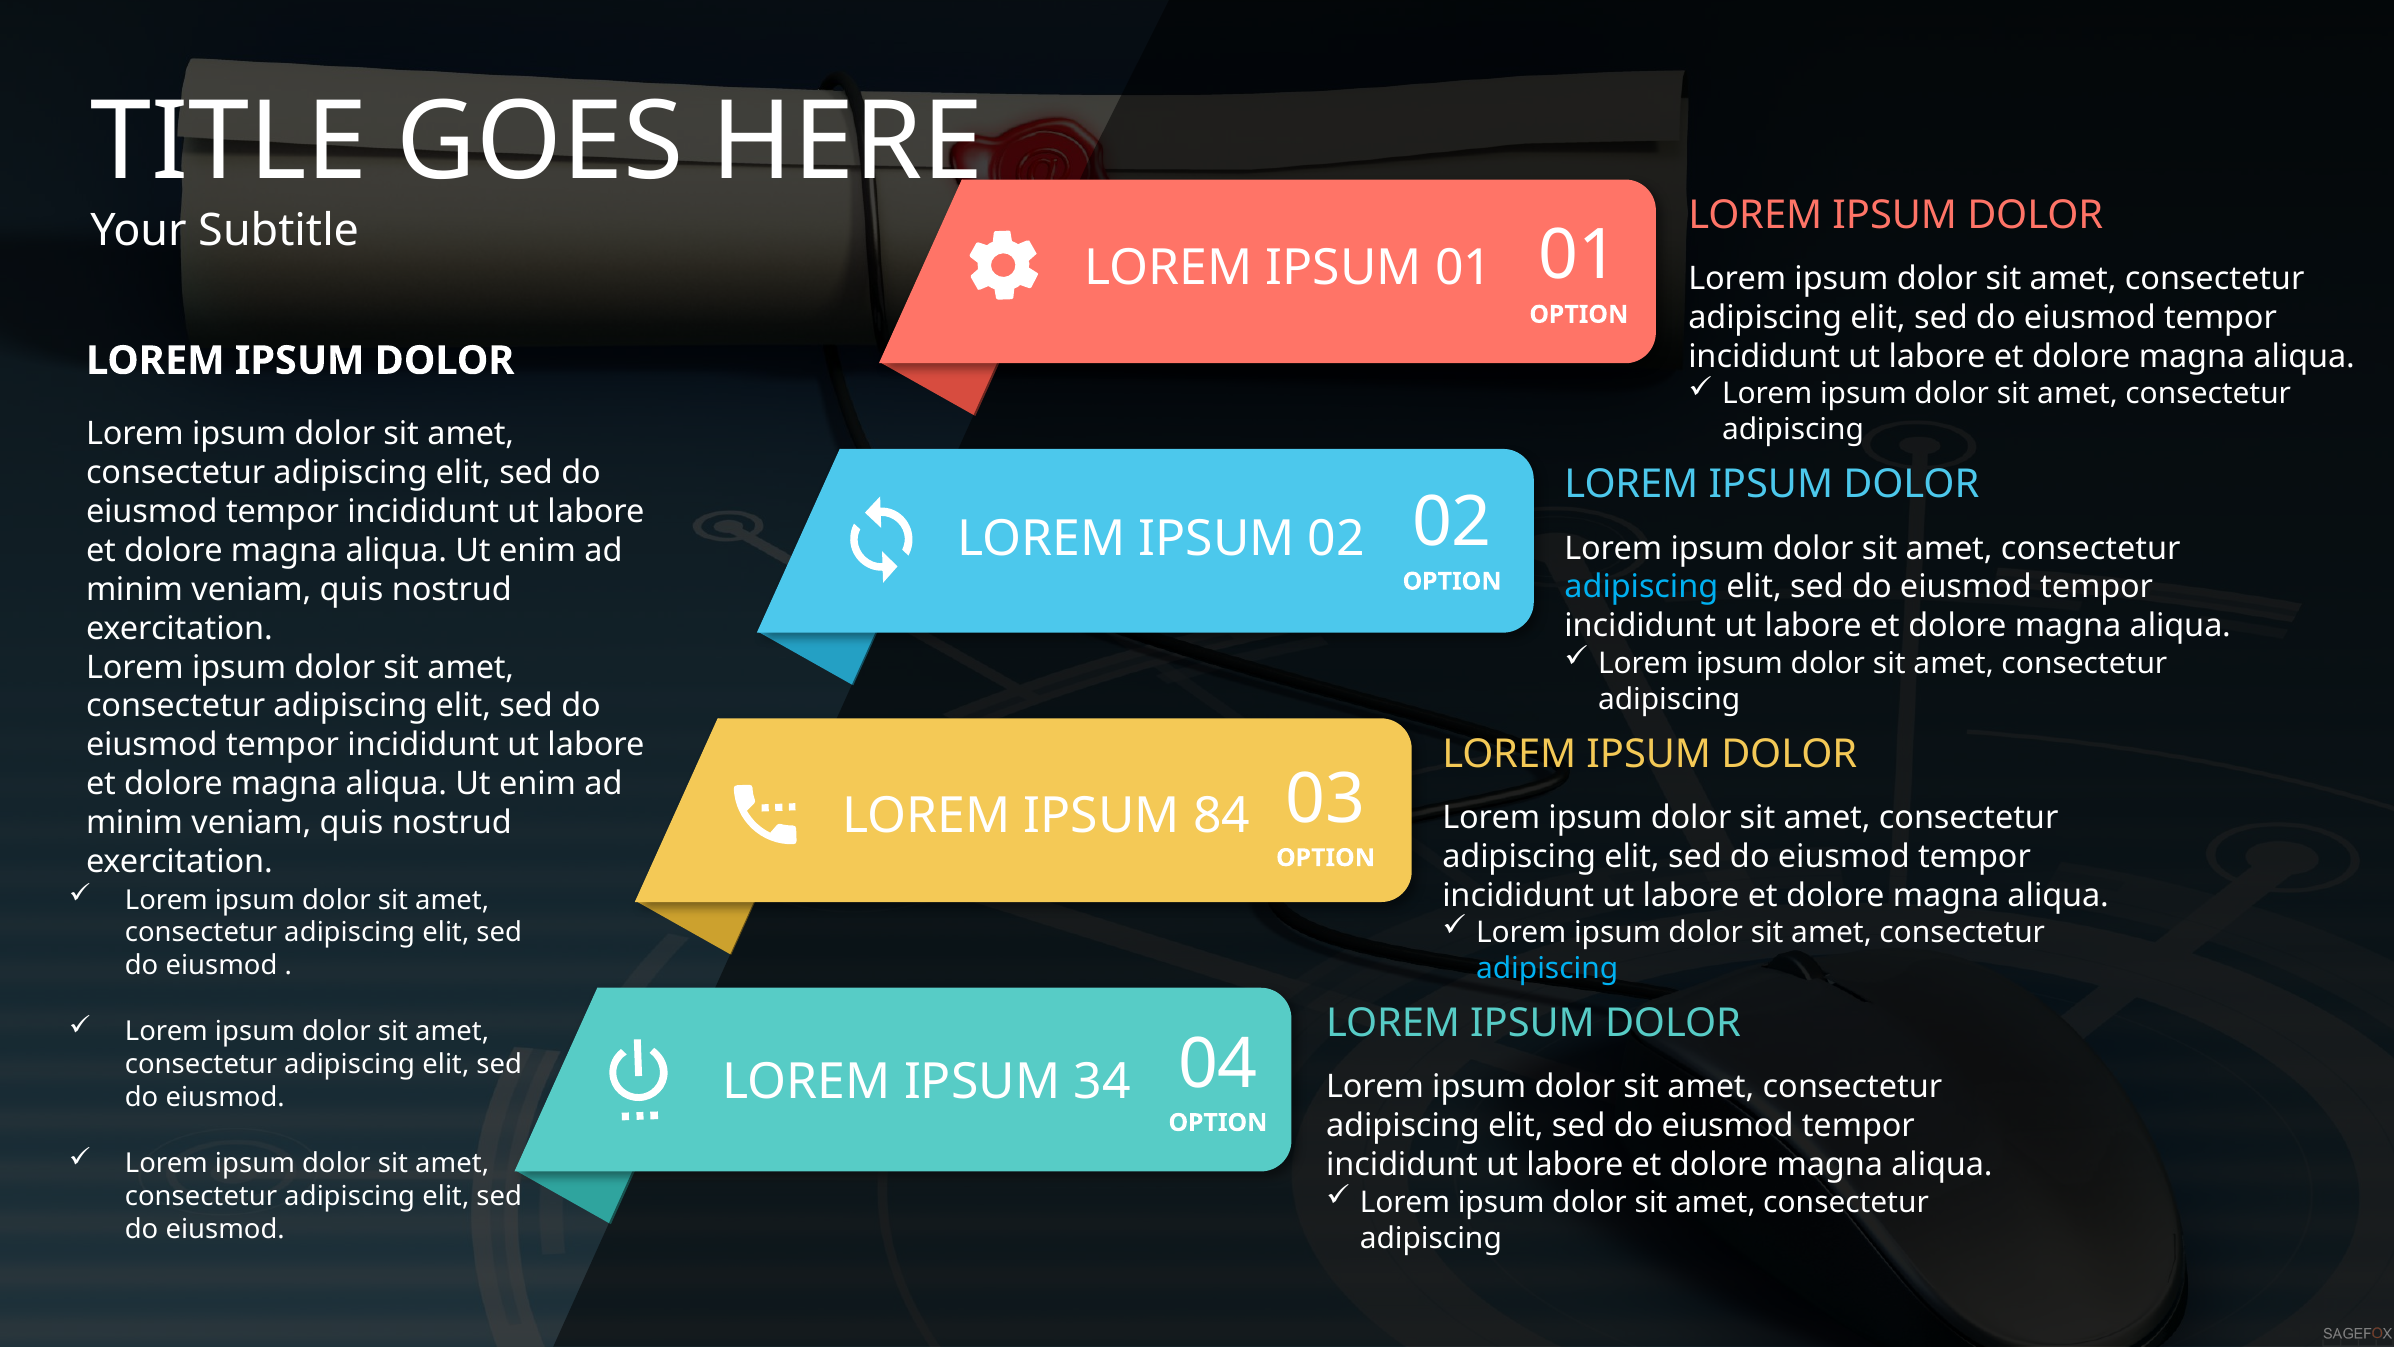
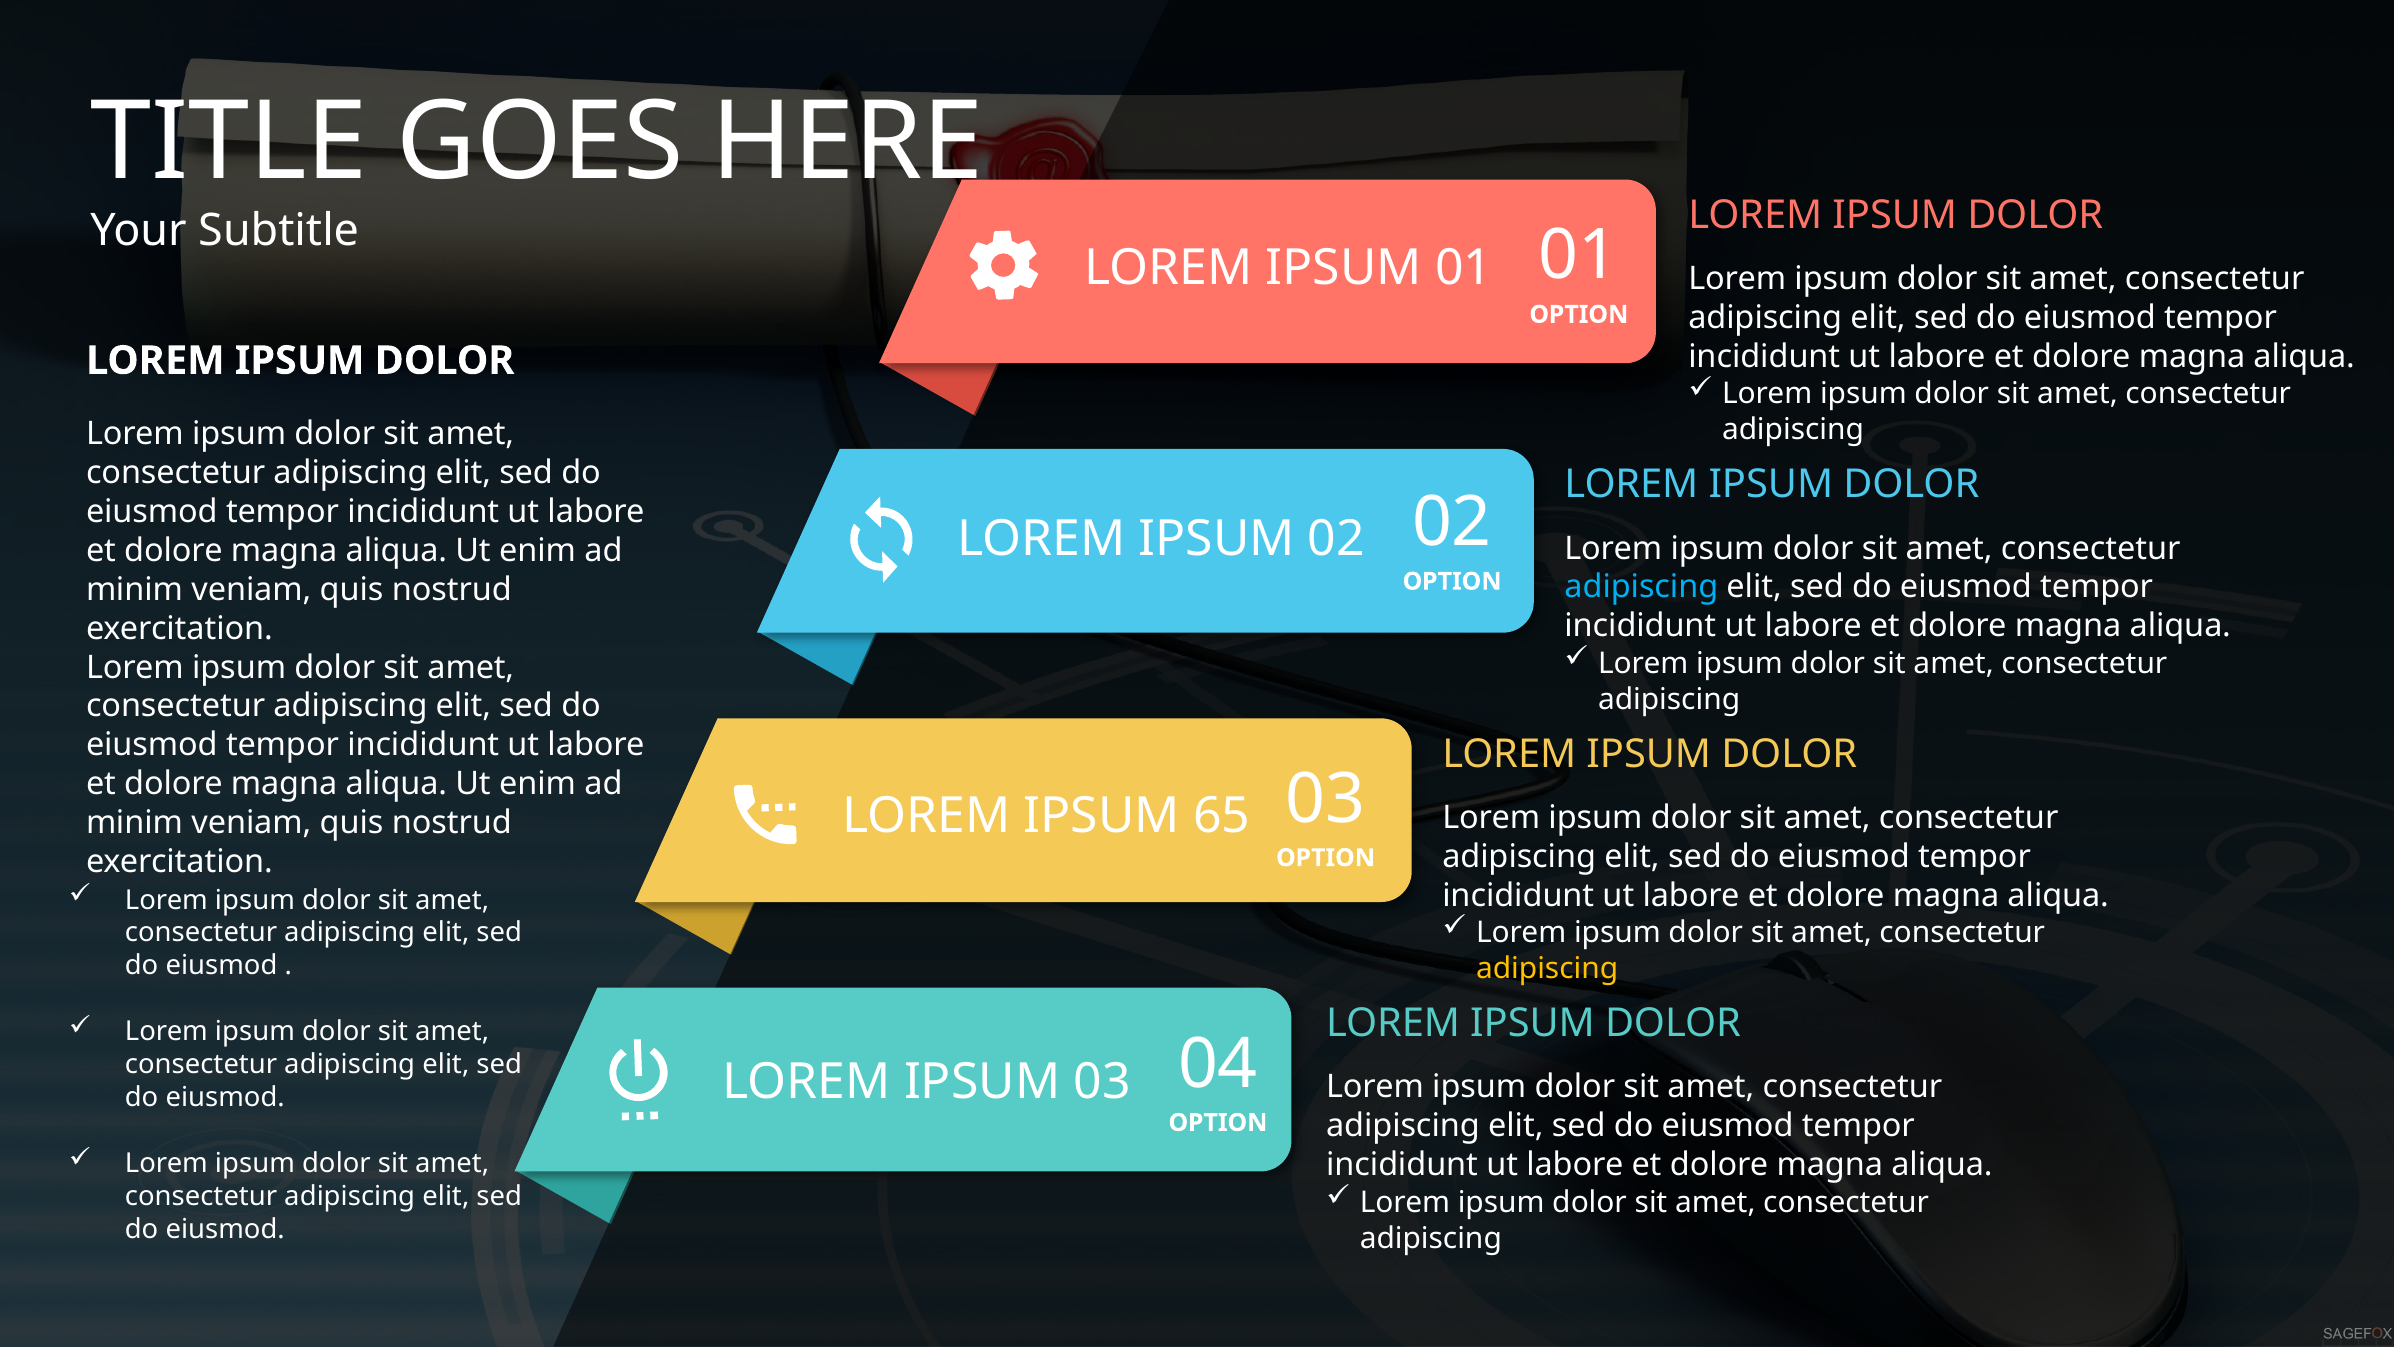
84: 84 -> 65
adipiscing at (1547, 969) colour: light blue -> yellow
IPSUM 34: 34 -> 03
